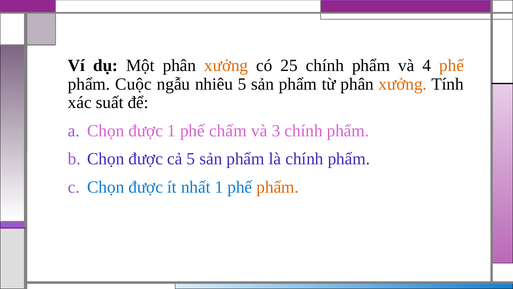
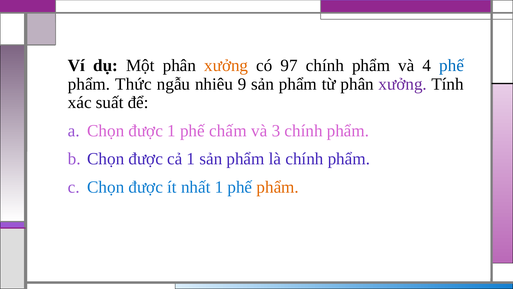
25: 25 -> 97
phế at (452, 66) colour: orange -> blue
Cuộc: Cuộc -> Thức
nhiêu 5: 5 -> 9
xưởng at (403, 84) colour: orange -> purple
cả 5: 5 -> 1
